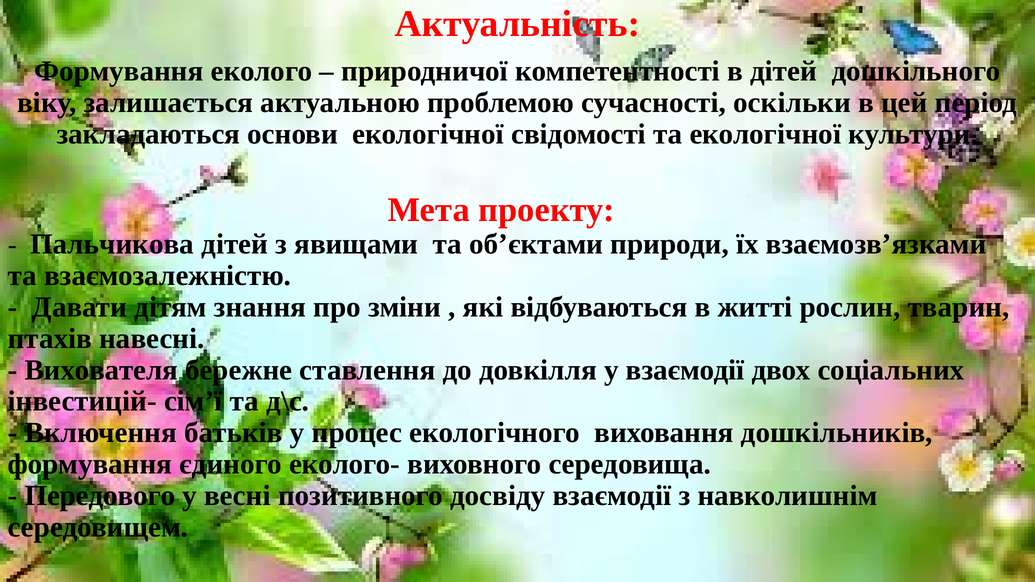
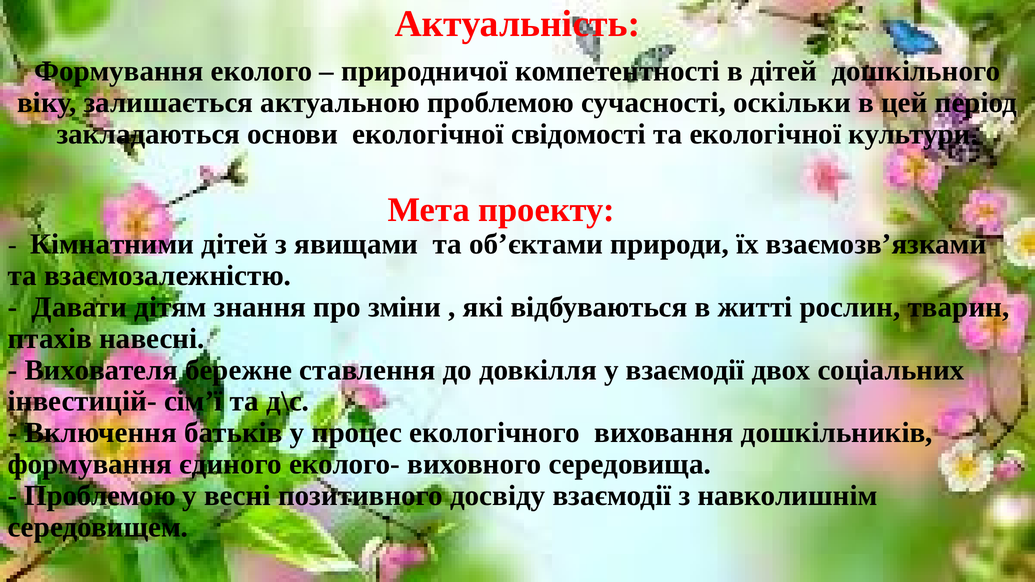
Пальчикова: Пальчикова -> Кімнатними
Передового at (100, 496): Передового -> Проблемою
